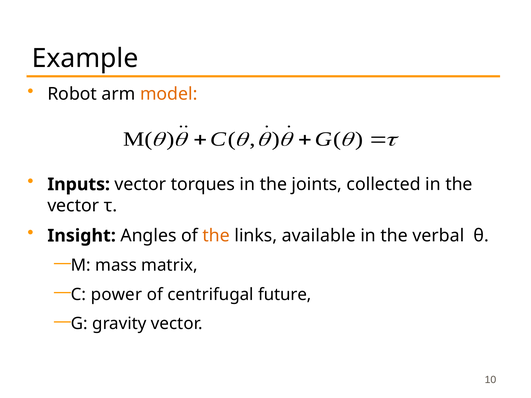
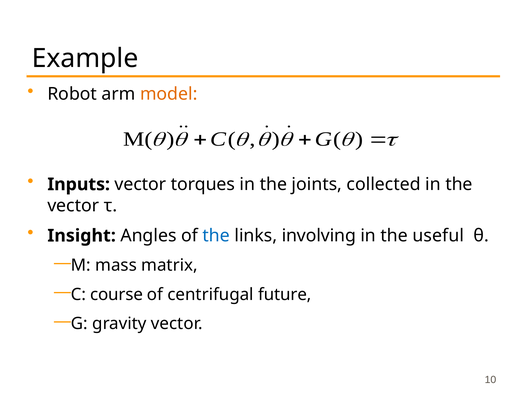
the at (216, 236) colour: orange -> blue
available: available -> involving
verbal: verbal -> useful
power: power -> course
